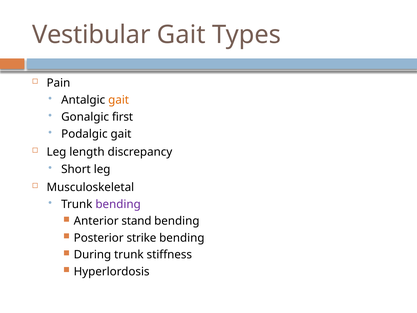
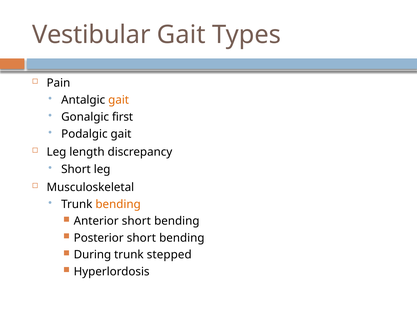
bending at (118, 204) colour: purple -> orange
Anterior stand: stand -> short
Posterior strike: strike -> short
stiffness: stiffness -> stepped
